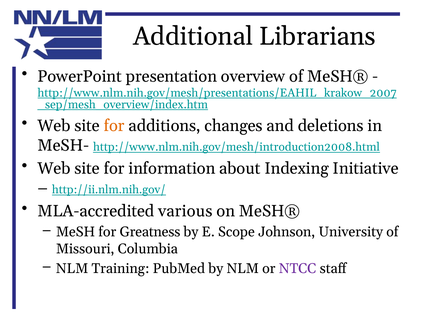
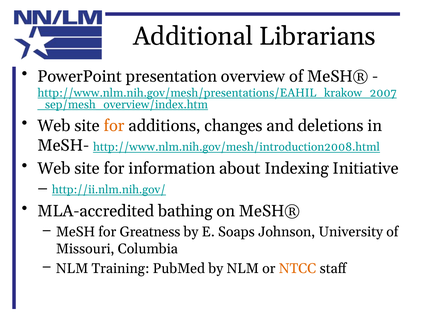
various: various -> bathing
Scope: Scope -> Soaps
NTCC colour: purple -> orange
